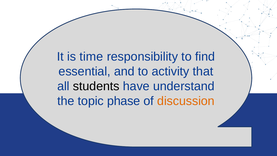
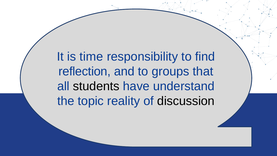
essential: essential -> reflection
activity: activity -> groups
phase: phase -> reality
discussion colour: orange -> black
